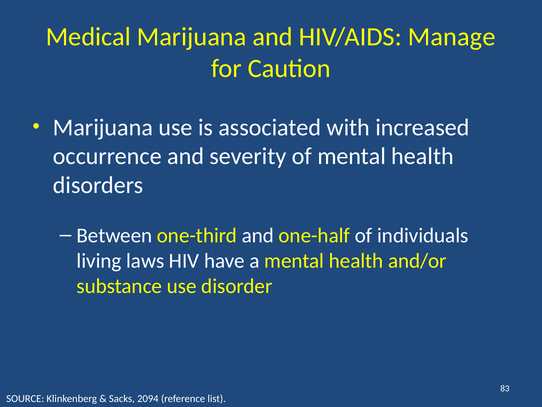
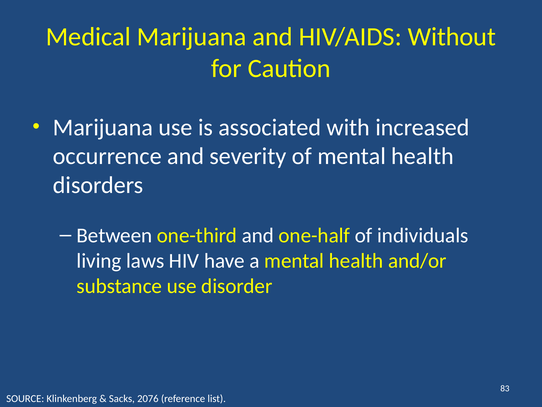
Manage: Manage -> Without
2094: 2094 -> 2076
